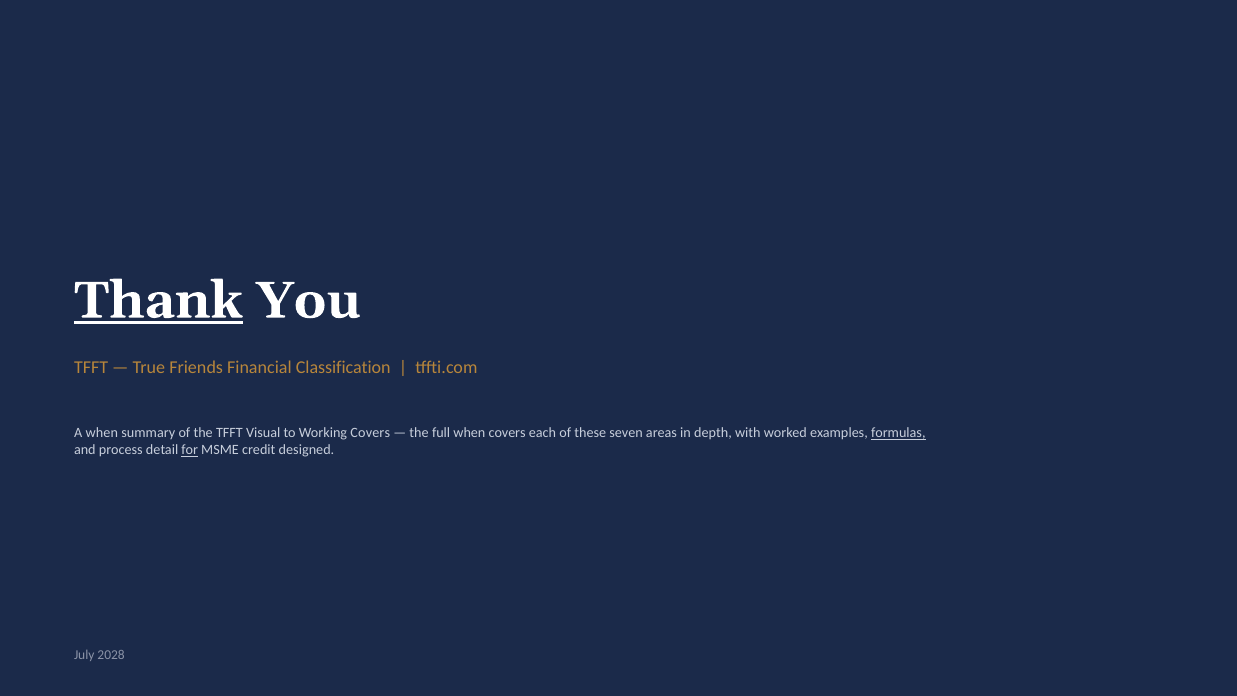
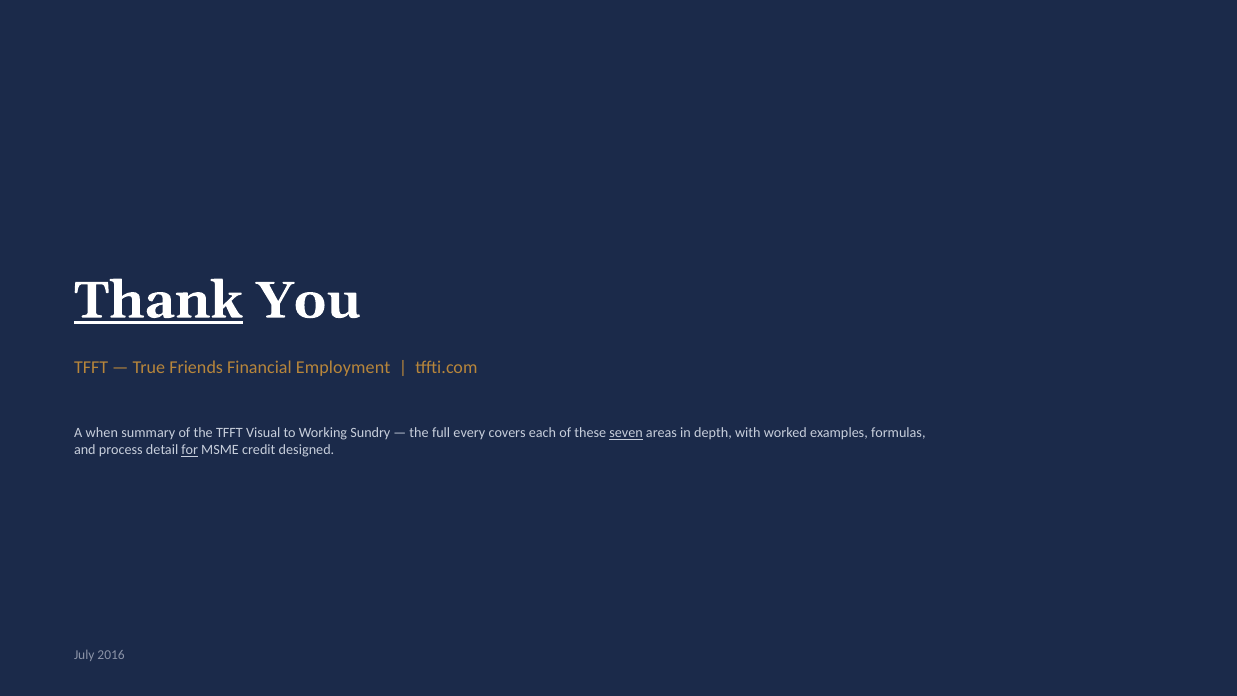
Classification: Classification -> Employment
Working Covers: Covers -> Sundry
full when: when -> every
seven underline: none -> present
formulas underline: present -> none
2028: 2028 -> 2016
